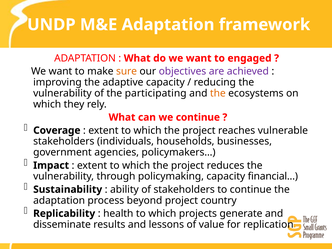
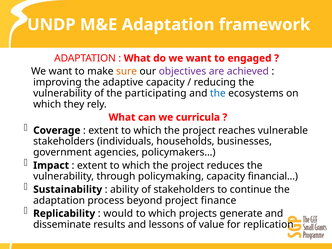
the at (218, 93) colour: orange -> blue
we continue: continue -> curricula
country: country -> finance
health: health -> would
